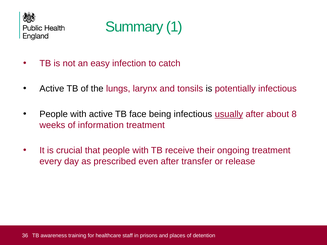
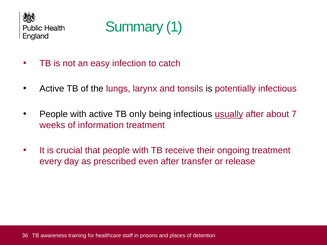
face: face -> only
8: 8 -> 7
